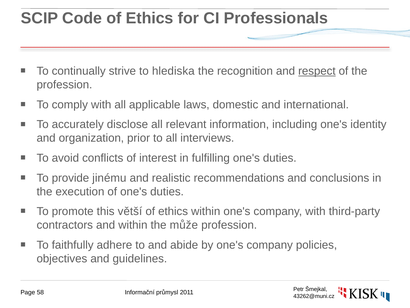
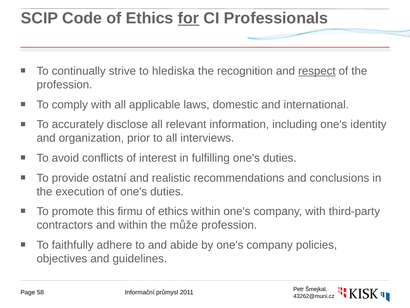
for underline: none -> present
jinému: jinému -> ostatní
větší: větší -> firmu
